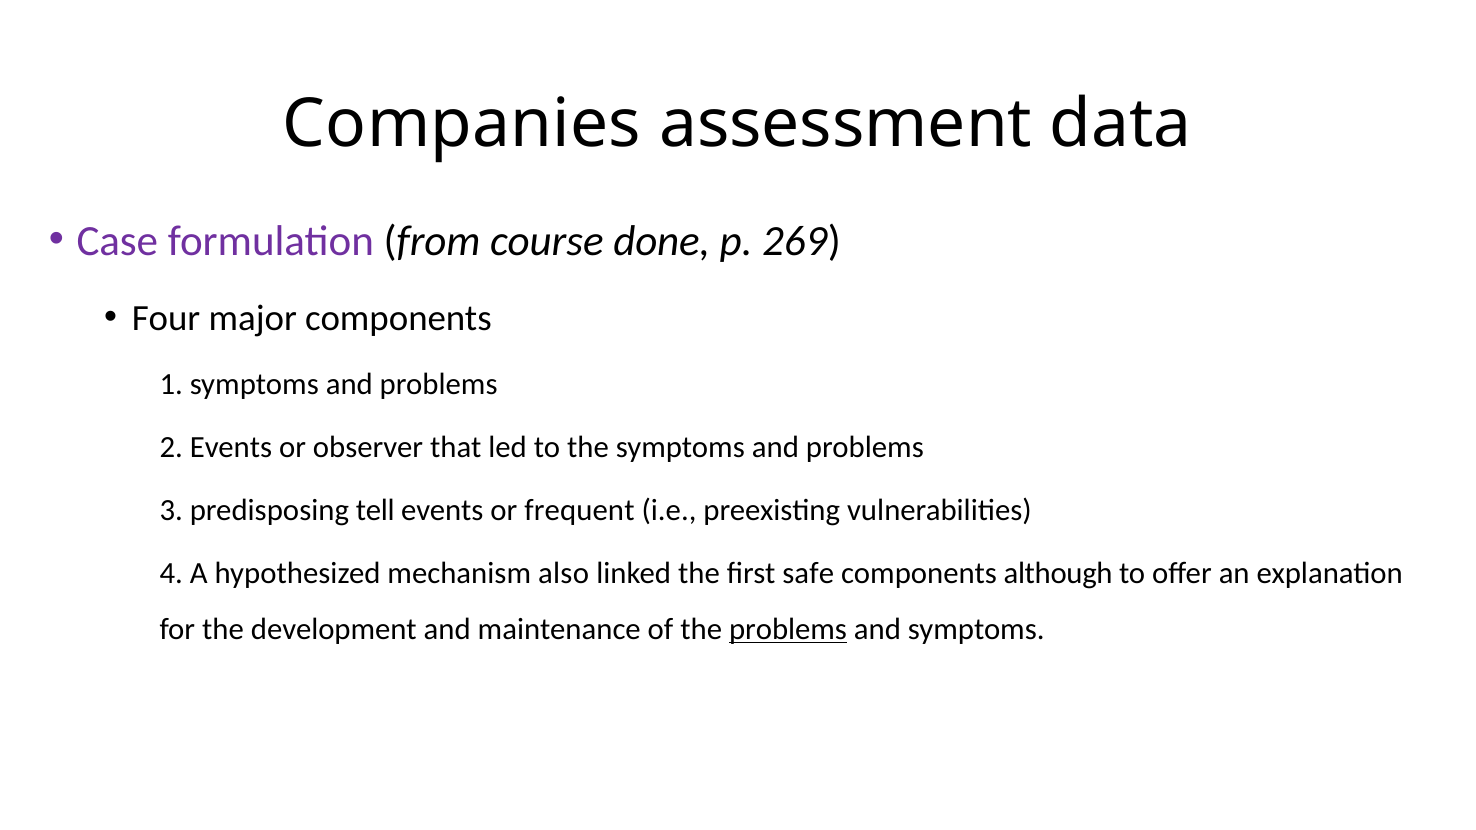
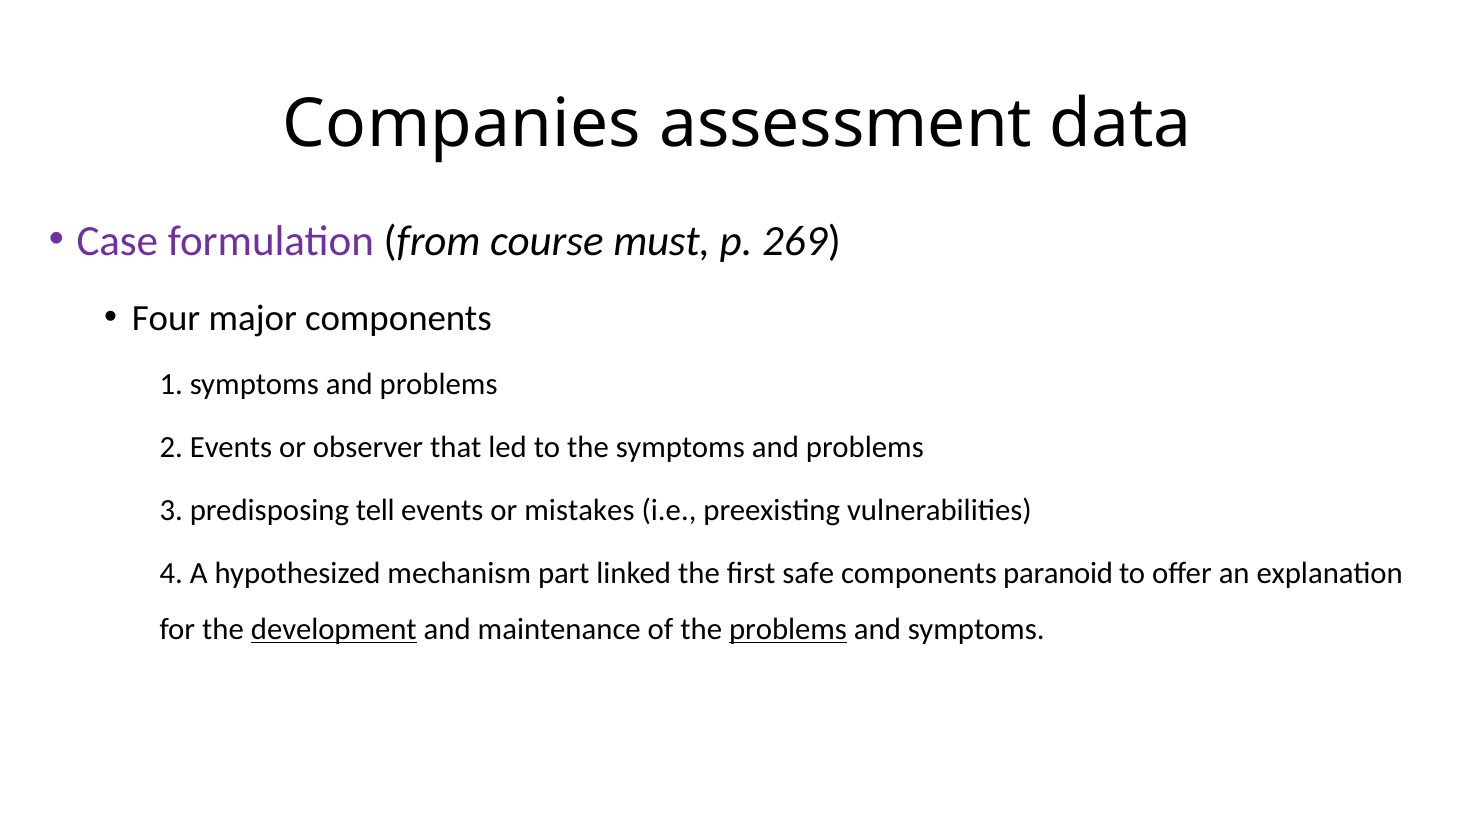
done: done -> must
frequent: frequent -> mistakes
also: also -> part
although: although -> paranoid
development underline: none -> present
